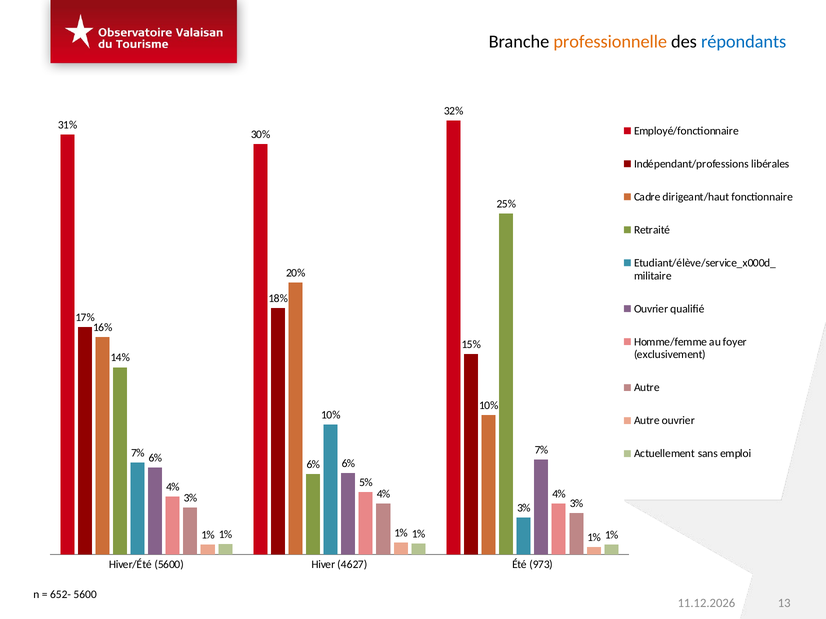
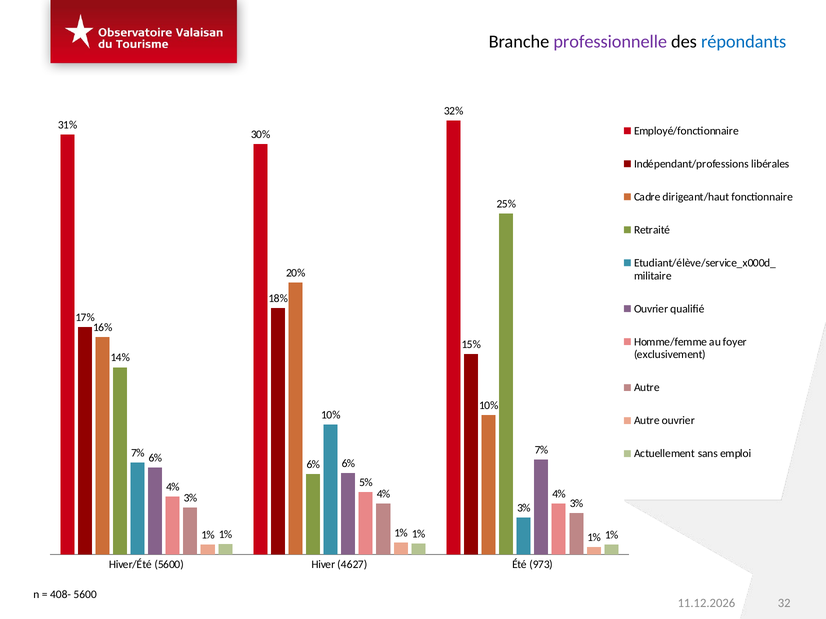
professionnelle colour: orange -> purple
652-: 652- -> 408-
13: 13 -> 32
